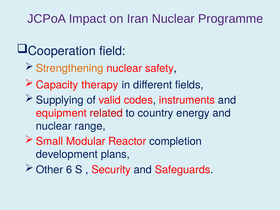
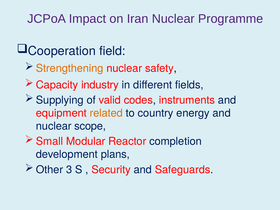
therapy: therapy -> industry
related colour: red -> orange
range: range -> scope
6: 6 -> 3
